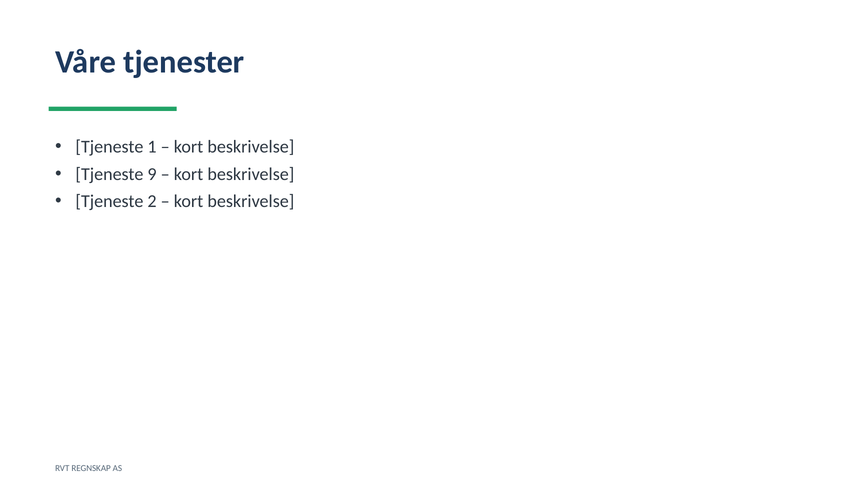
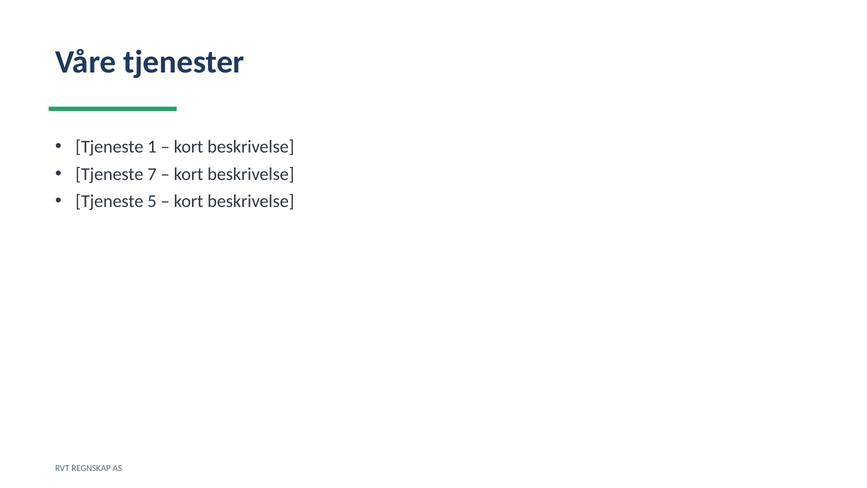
9: 9 -> 7
2: 2 -> 5
